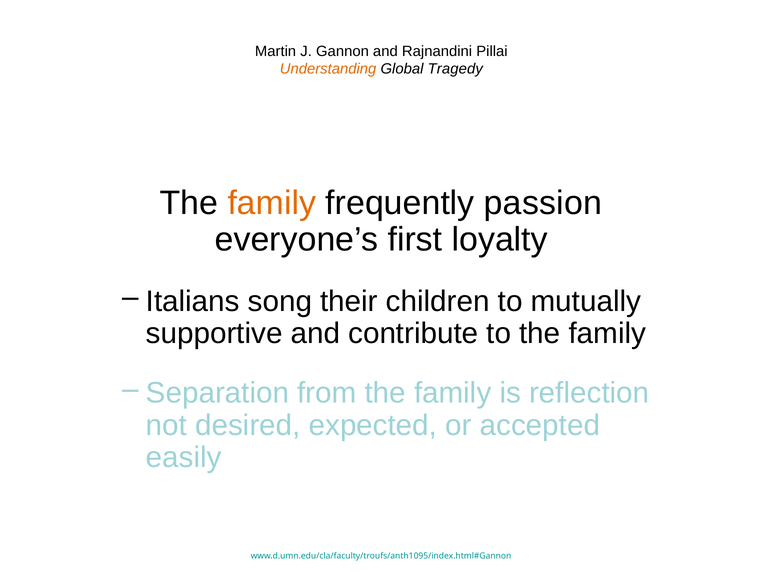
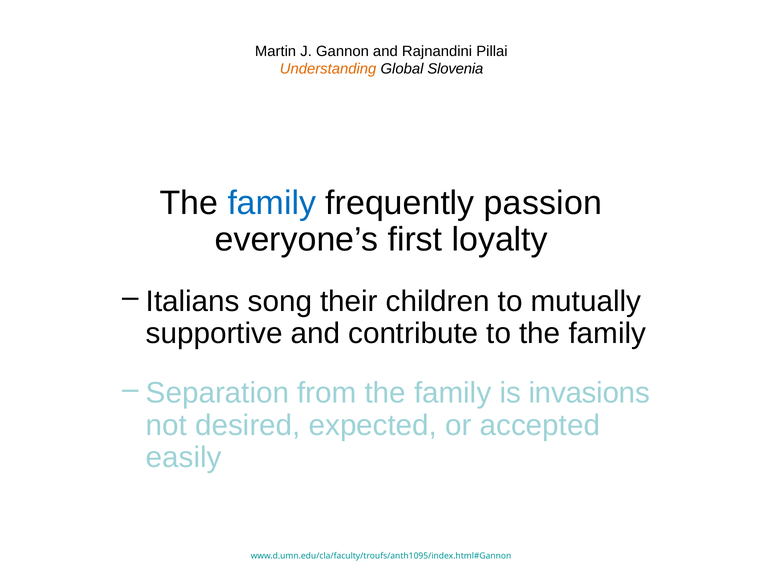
Tragedy: Tragedy -> Slovenia
family at (272, 203) colour: orange -> blue
reflection: reflection -> invasions
